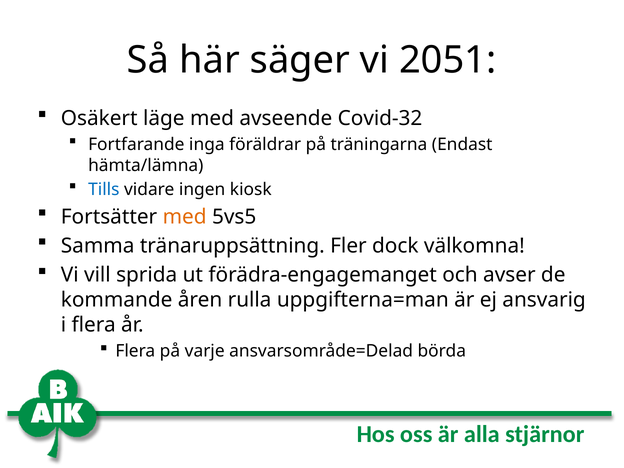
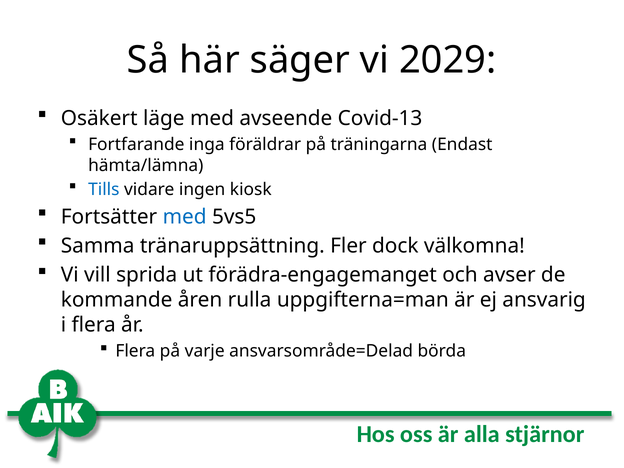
2051: 2051 -> 2029
Covid-32: Covid-32 -> Covid-13
med at (185, 217) colour: orange -> blue
